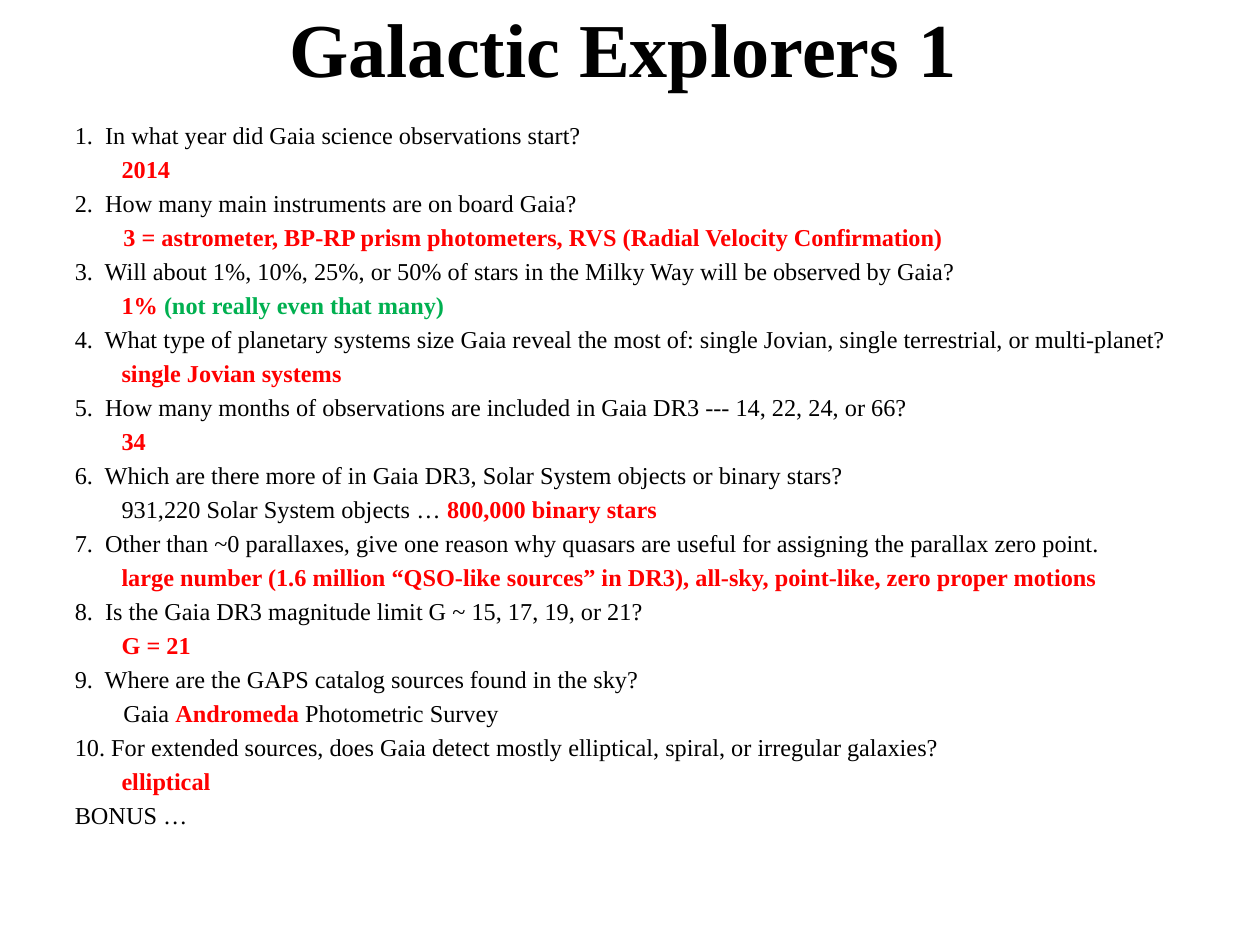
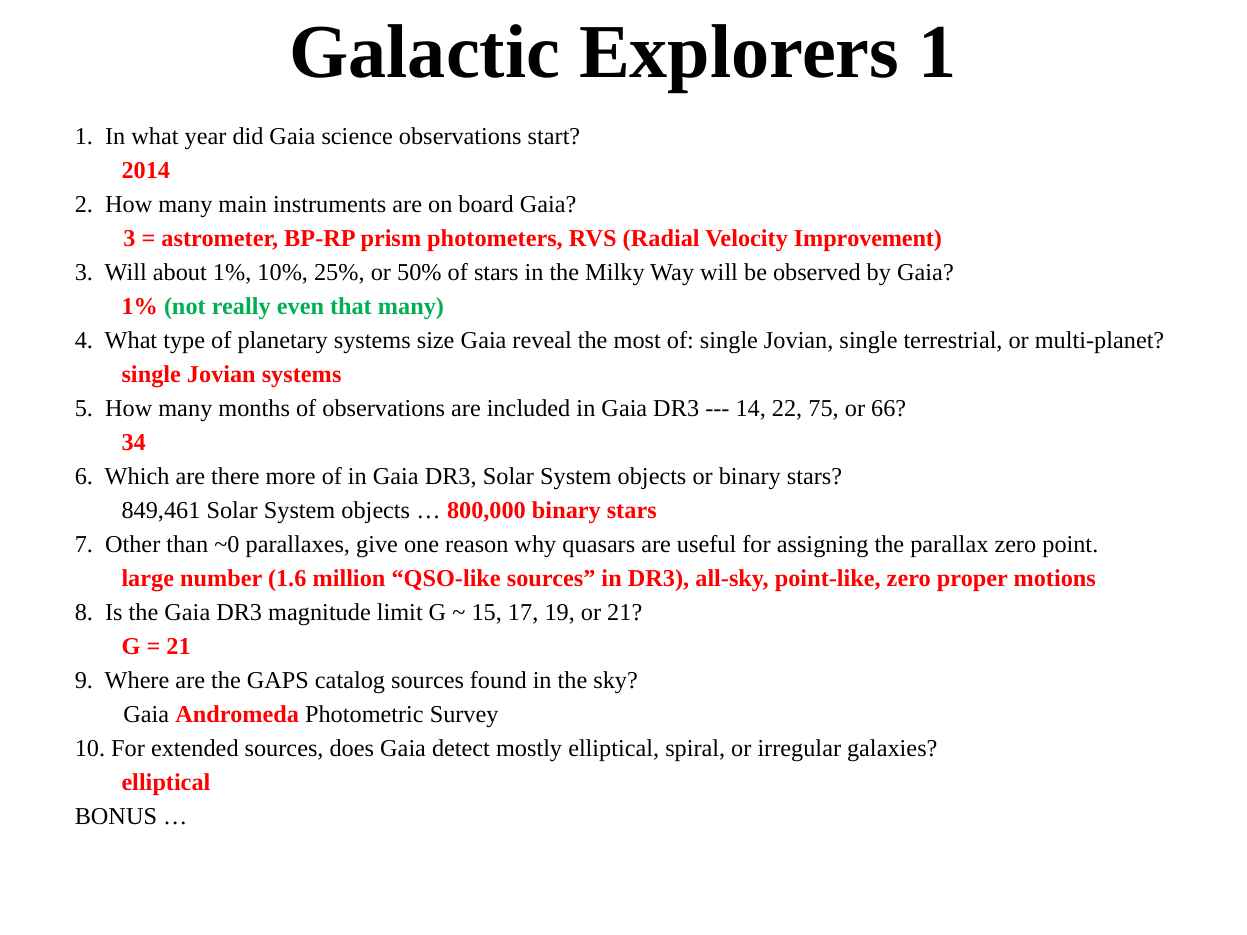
Confirmation: Confirmation -> Improvement
24: 24 -> 75
931,220: 931,220 -> 849,461
